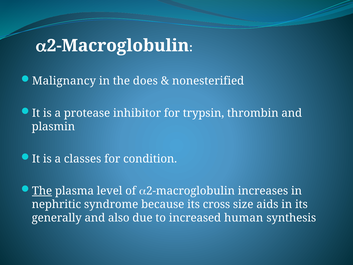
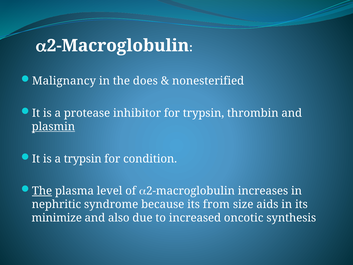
plasmin underline: none -> present
a classes: classes -> trypsin
cross: cross -> from
generally: generally -> minimize
human: human -> oncotic
